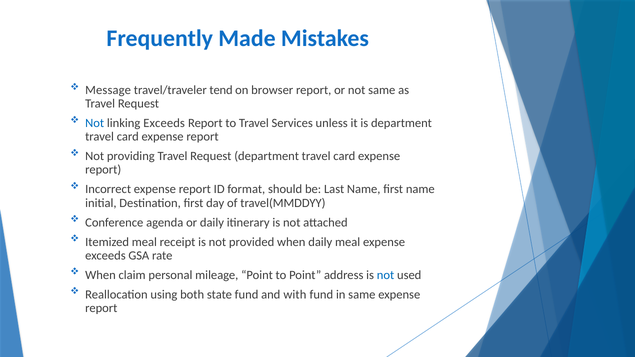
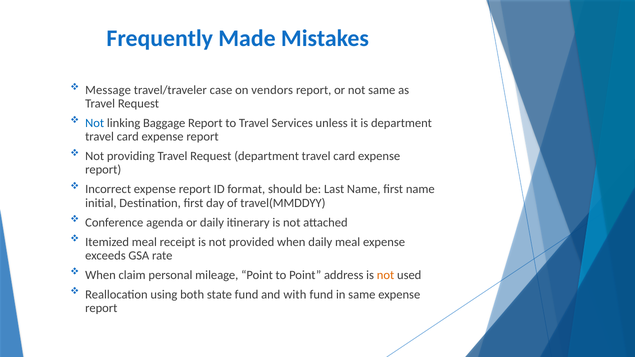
tend: tend -> case
browser: browser -> vendors
linking Exceeds: Exceeds -> Baggage
not at (386, 275) colour: blue -> orange
